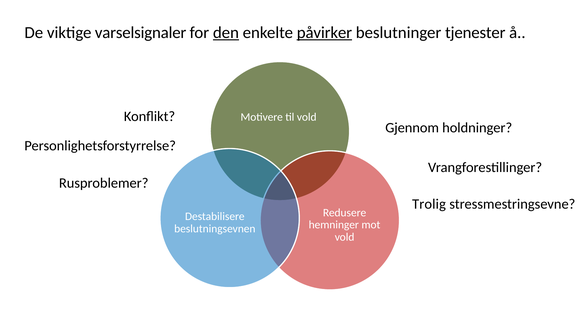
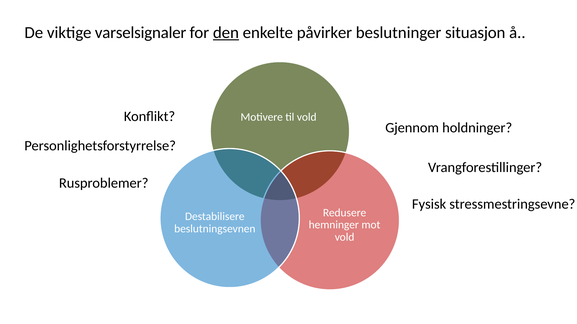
påvirker underline: present -> none
tjenester: tjenester -> situasjon
Trolig: Trolig -> Fysisk
